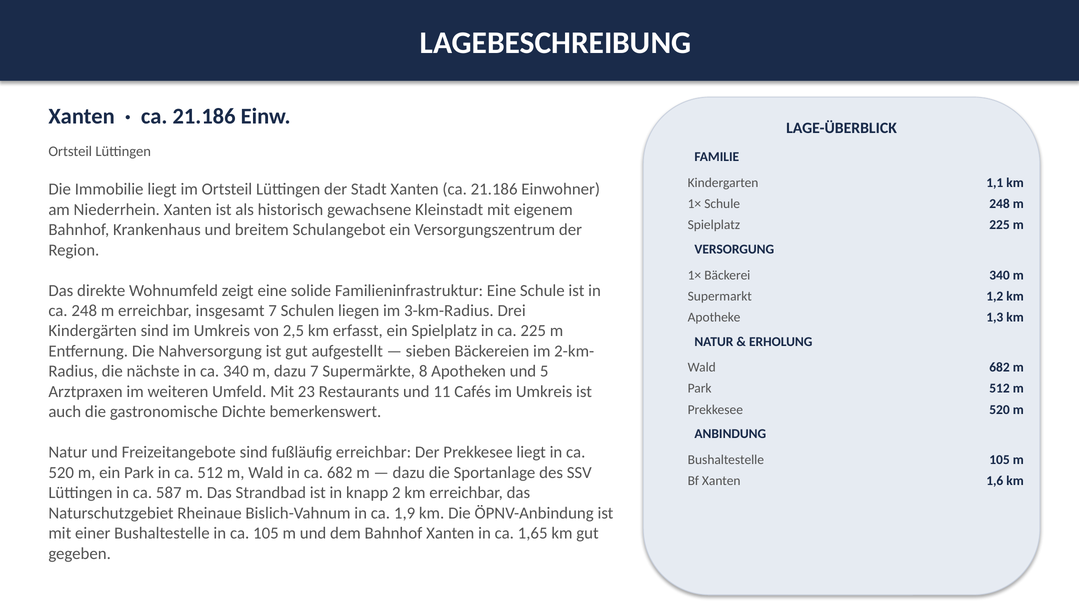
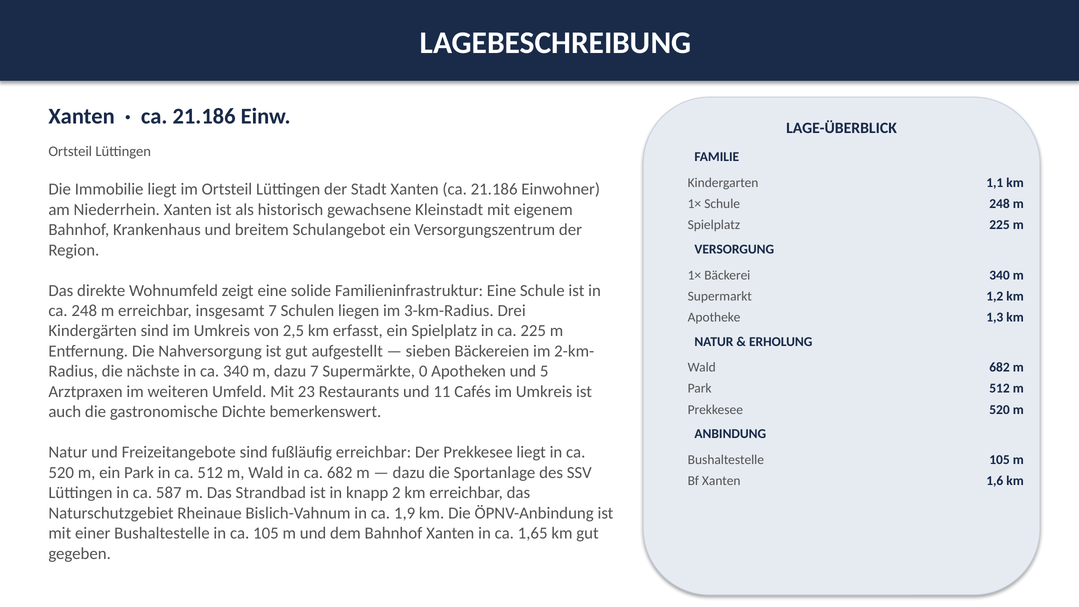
8: 8 -> 0
